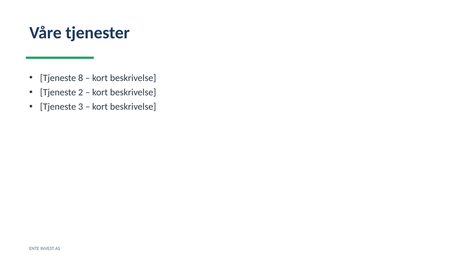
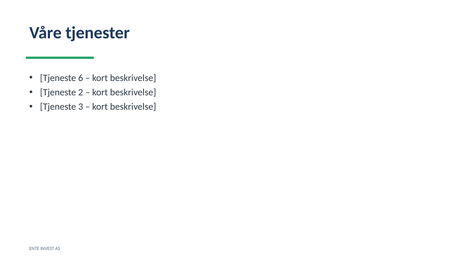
8: 8 -> 6
